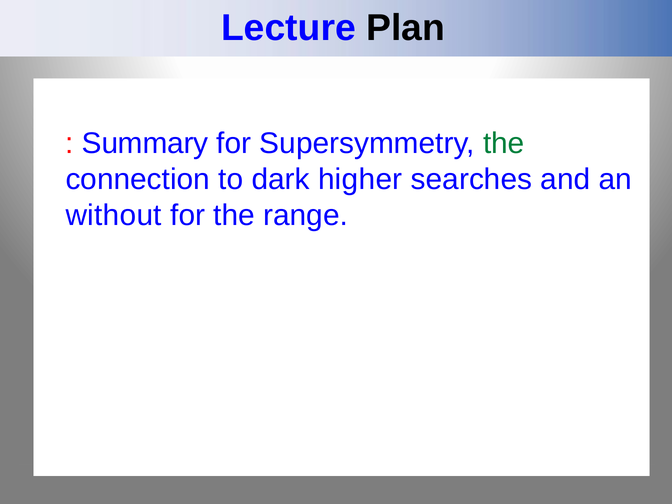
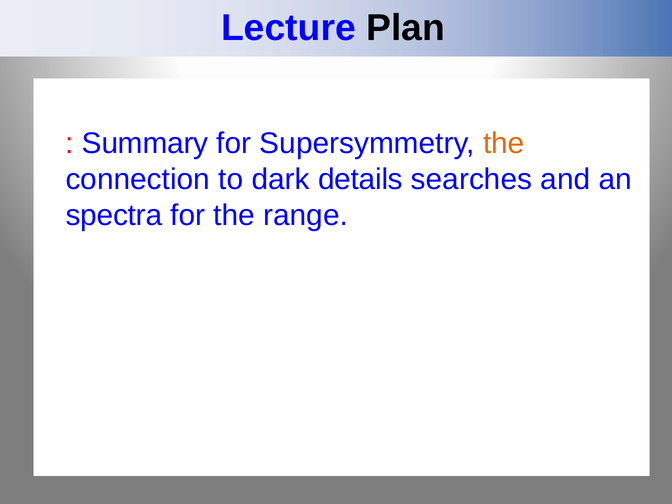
the at (504, 144) colour: green -> orange
higher: higher -> details
without: without -> spectra
